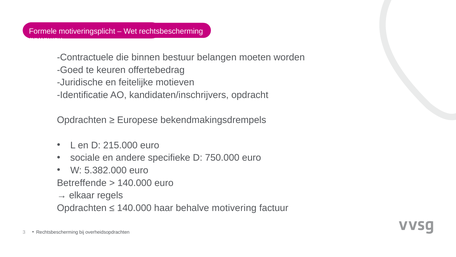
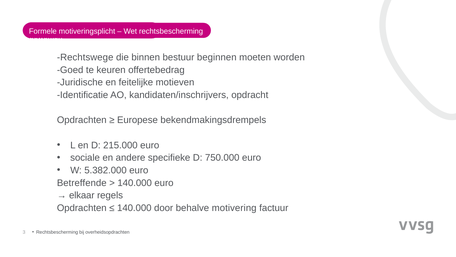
Contractuele: Contractuele -> Rechtswege
belangen: belangen -> beginnen
haar: haar -> door
